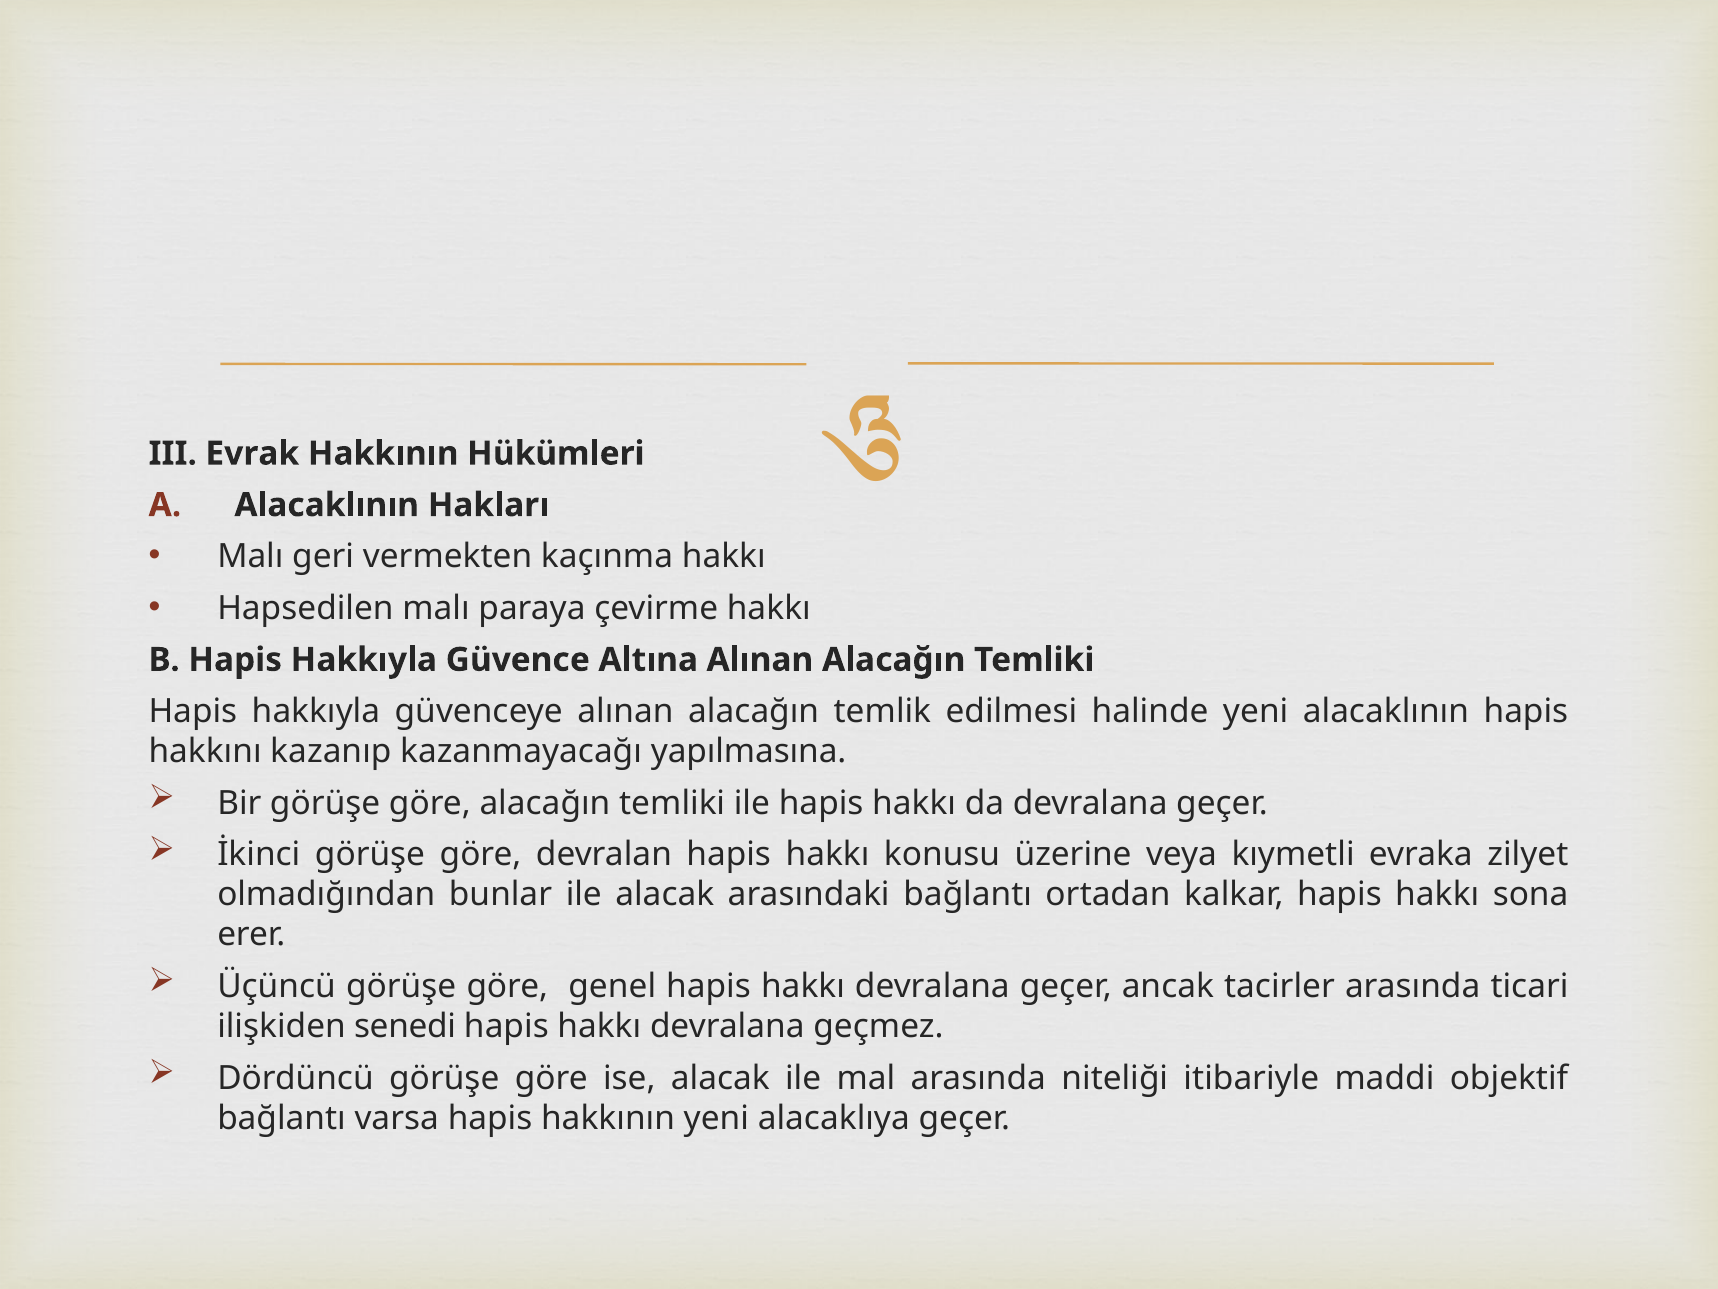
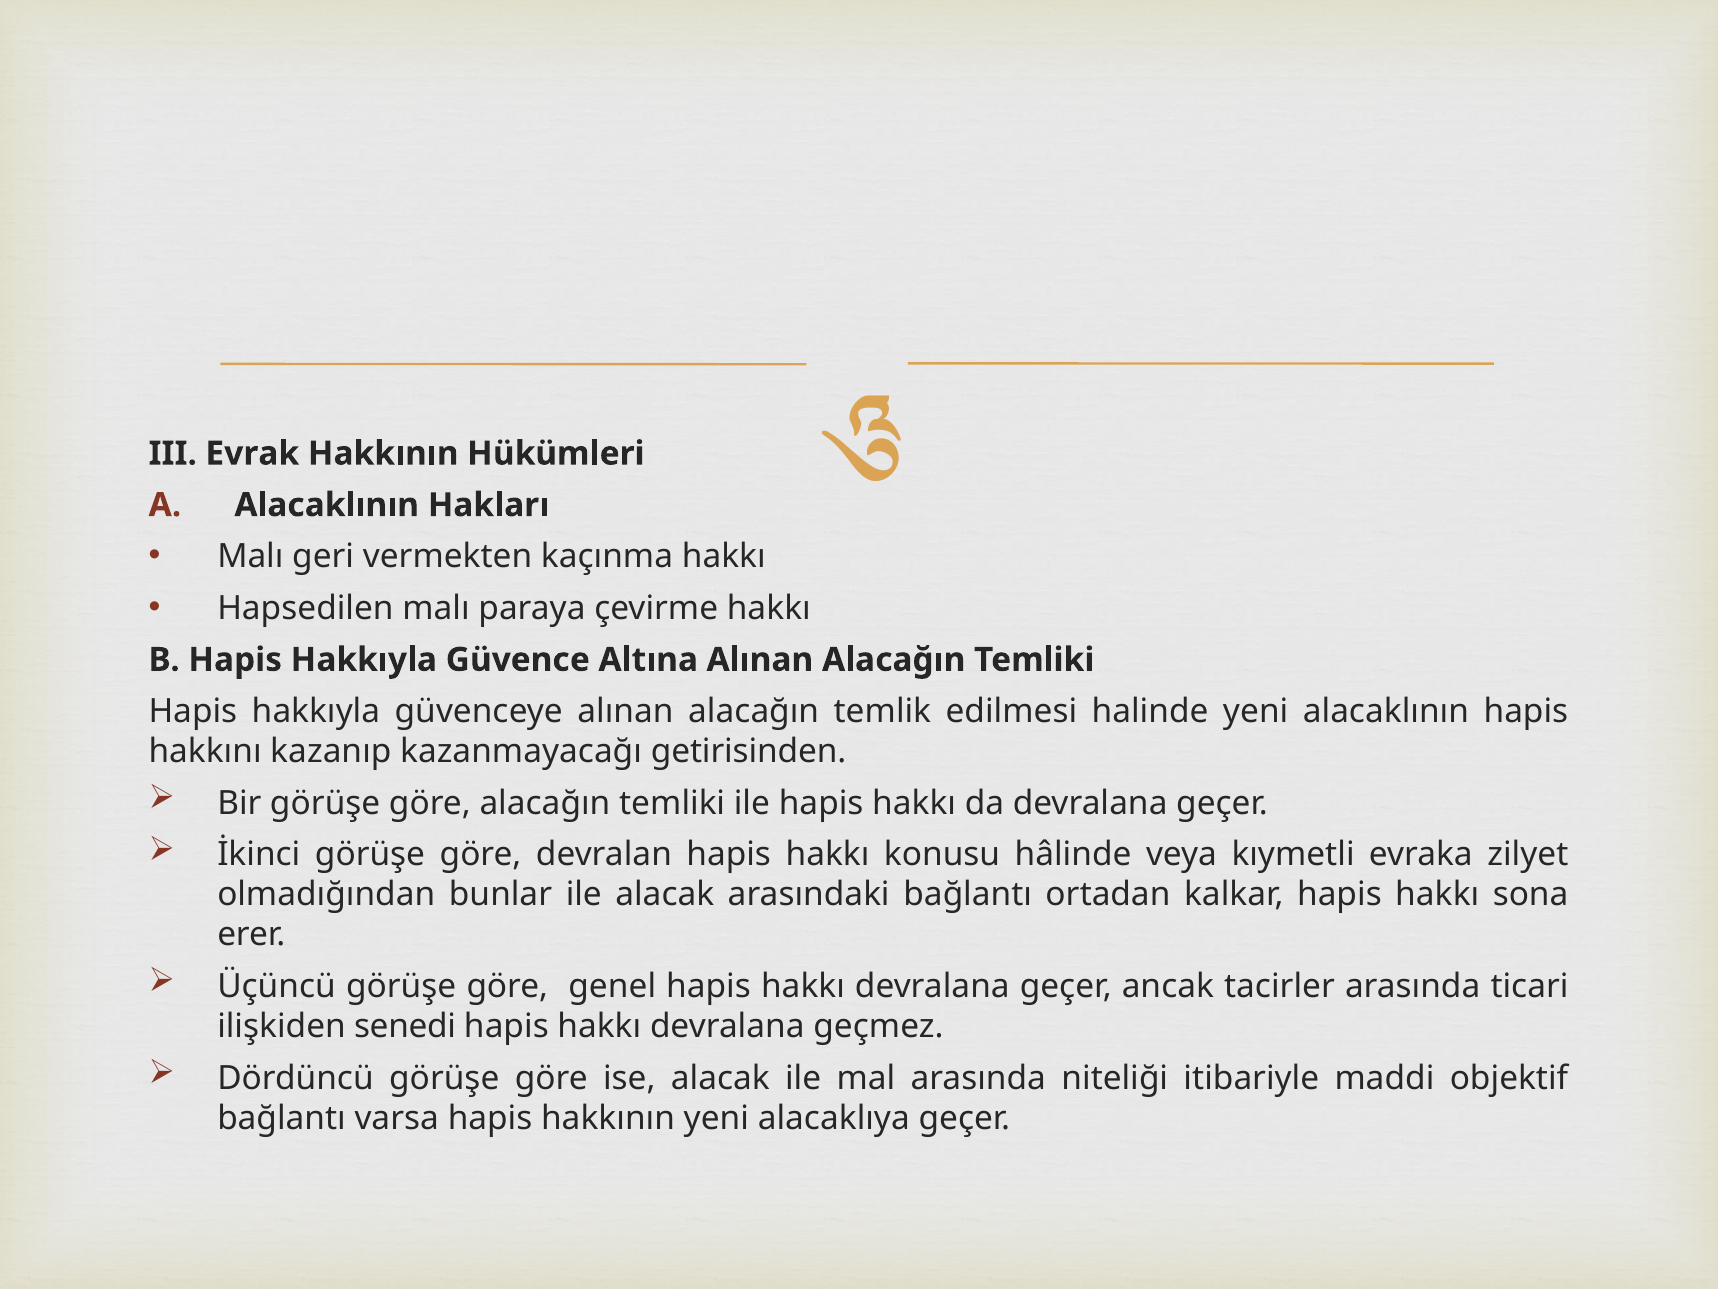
yapılmasına: yapılmasına -> getirisinden
üzerine: üzerine -> hâlinde
